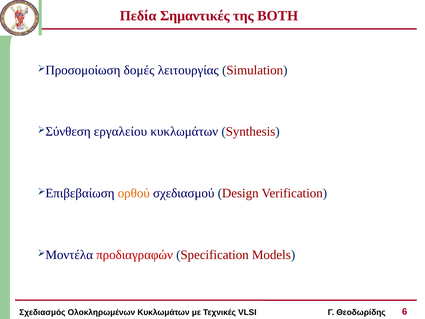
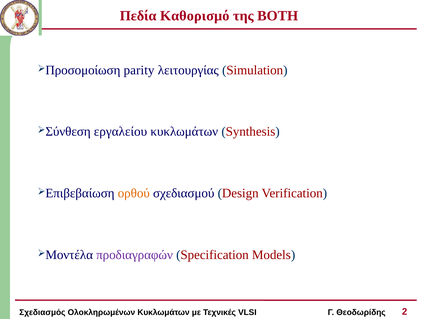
Σημαντικές: Σημαντικές -> Καθορισμό
δομές: δομές -> parity
προδιαγραφών colour: red -> purple
6: 6 -> 2
